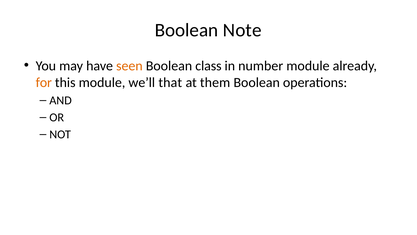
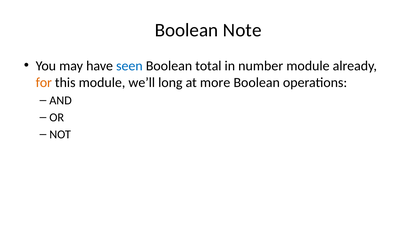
seen colour: orange -> blue
class: class -> total
that: that -> long
them: them -> more
